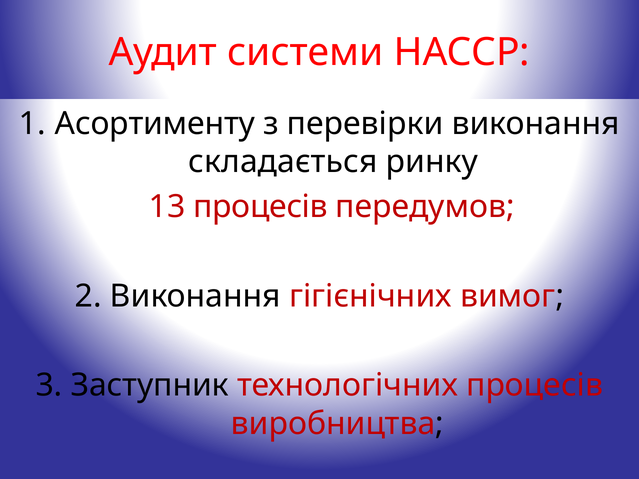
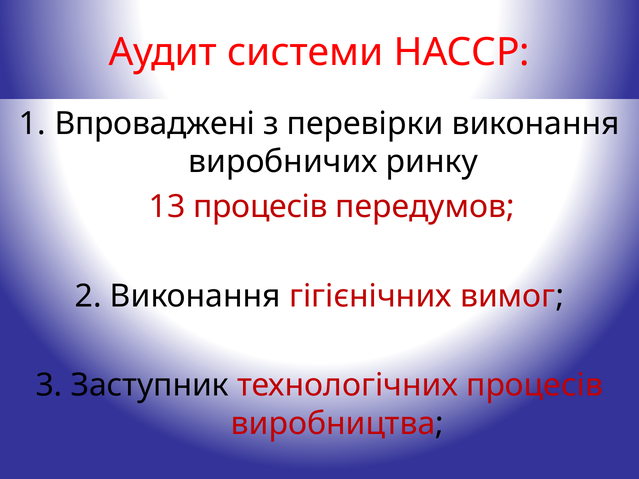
Асортименту: Асортименту -> Впроваджені
складається: складається -> виробничих
